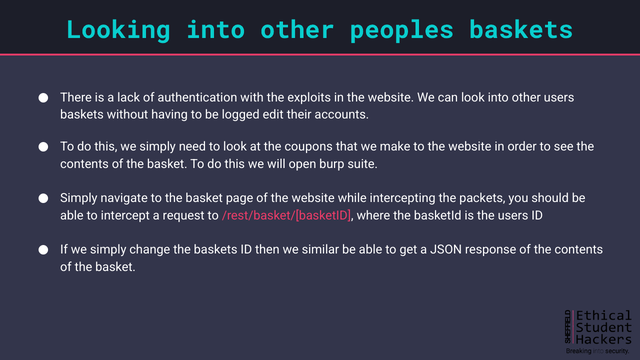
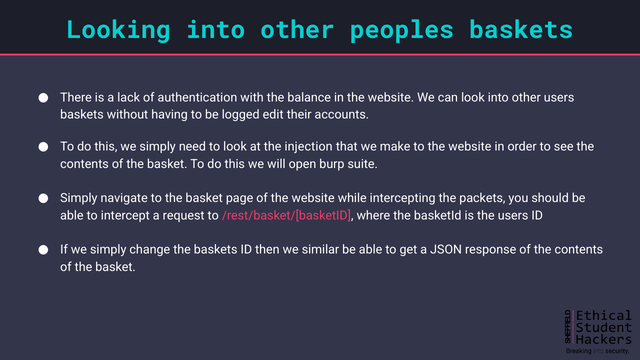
exploits: exploits -> balance
coupons: coupons -> injection
